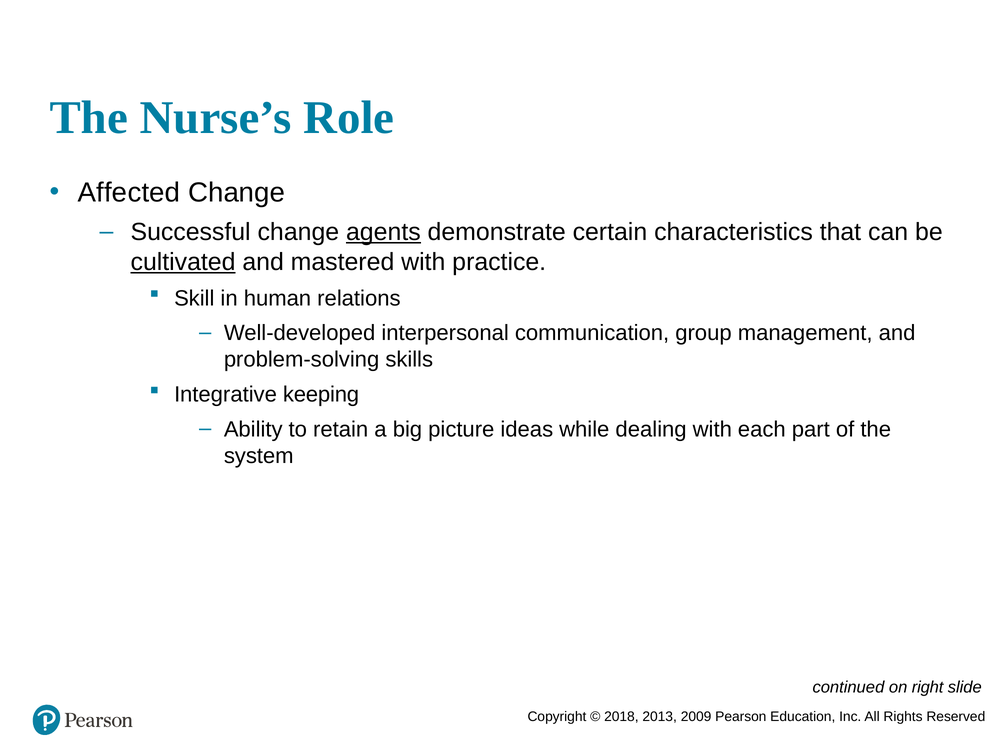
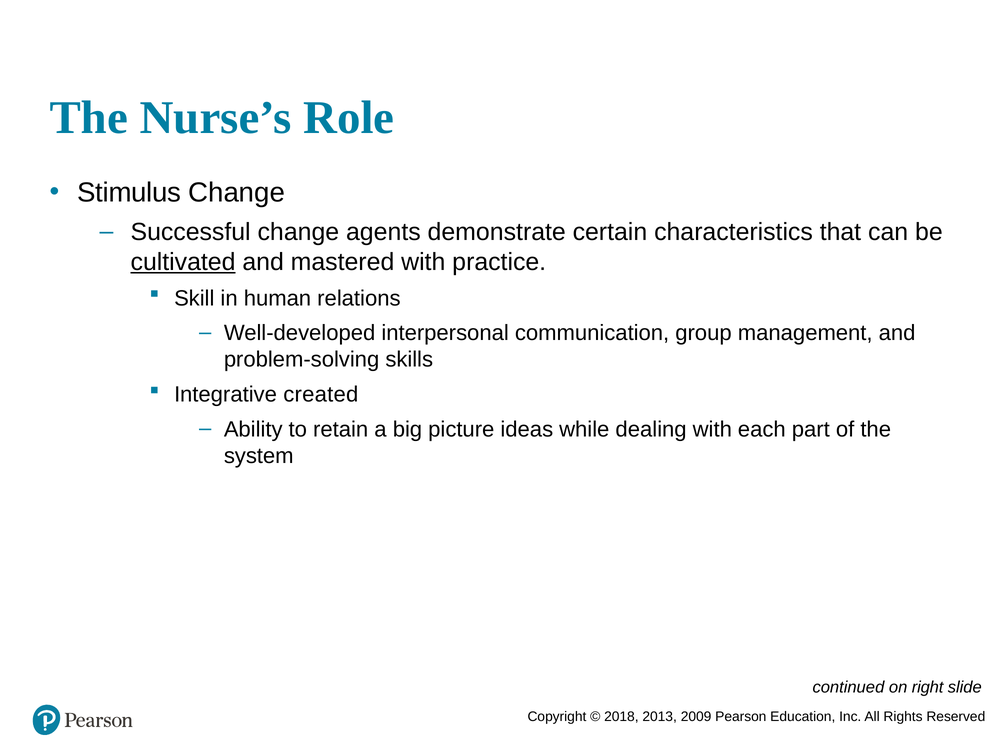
Affected: Affected -> Stimulus
agents underline: present -> none
keeping: keeping -> created
